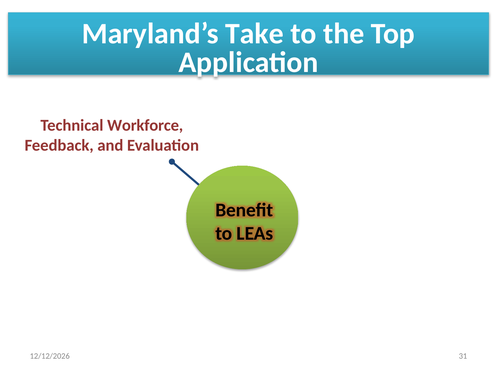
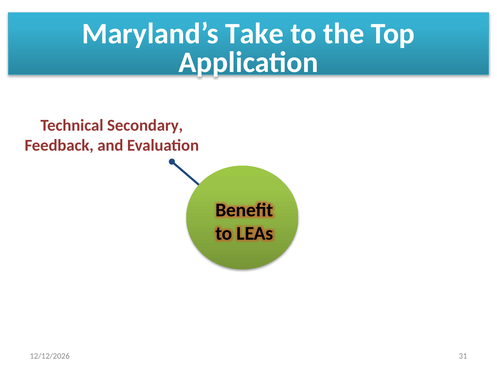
Workforce: Workforce -> Secondary
